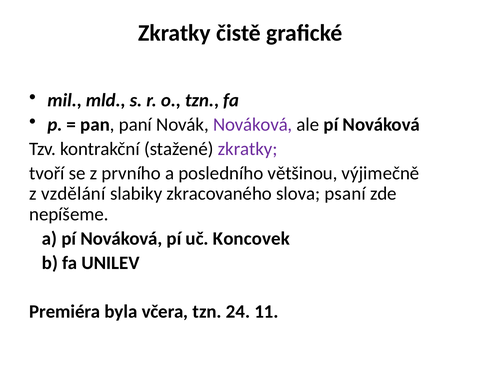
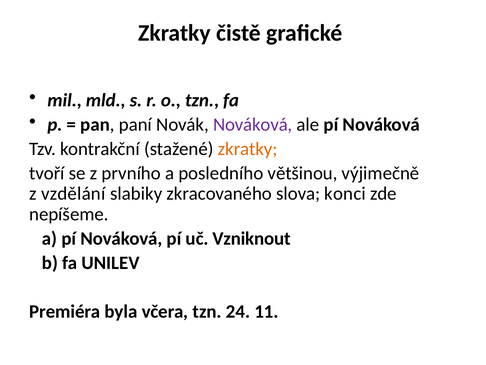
zkratky at (248, 149) colour: purple -> orange
psaní: psaní -> konci
Koncovek: Koncovek -> Vzniknout
